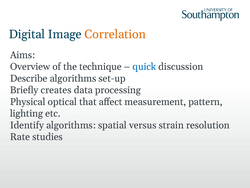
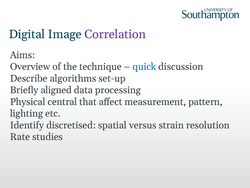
Correlation colour: orange -> purple
creates: creates -> aligned
optical: optical -> central
Identify algorithms: algorithms -> discretised
